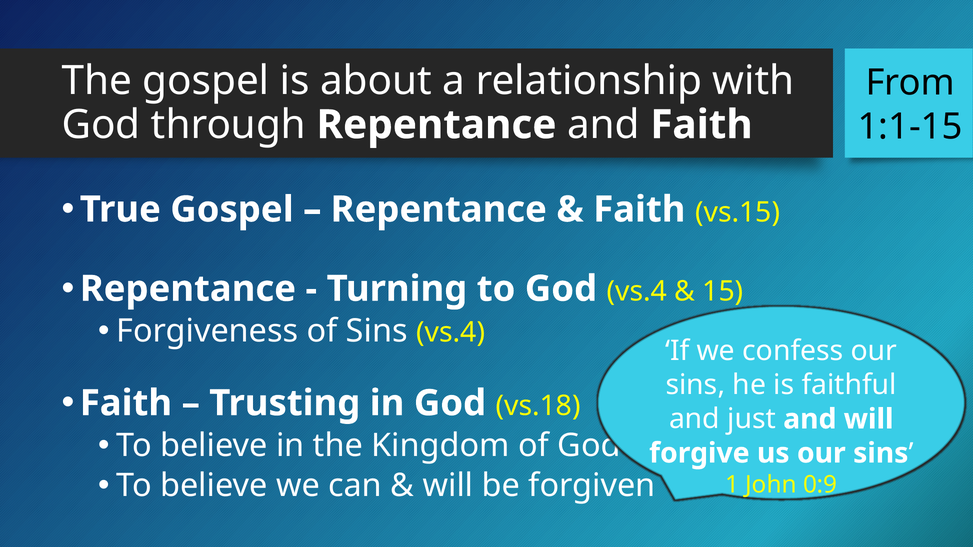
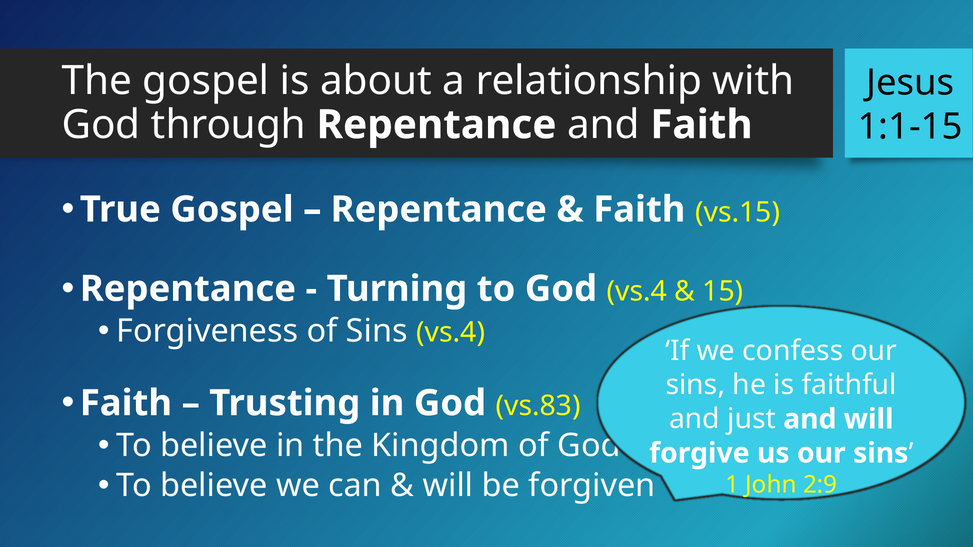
From: From -> Jesus
vs.18: vs.18 -> vs.83
0:9: 0:9 -> 2:9
